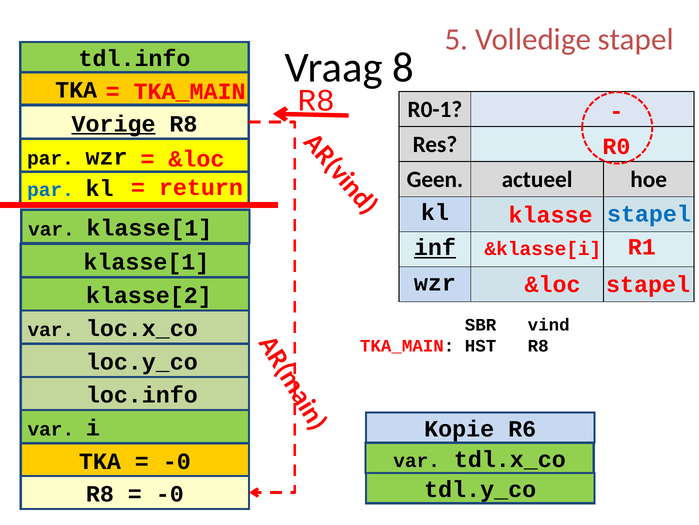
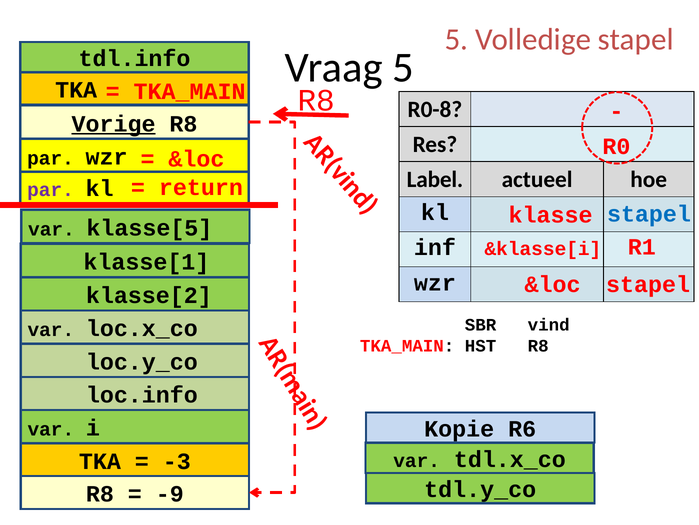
Vraag 8: 8 -> 5
R0-1: R0-1 -> R0-8
Geen: Geen -> Label
par at (51, 189) colour: blue -> purple
var klasse[1: klasse[1 -> klasse[5
inf underline: present -> none
-0 at (177, 461): -0 -> -3
-0 at (170, 493): -0 -> -9
